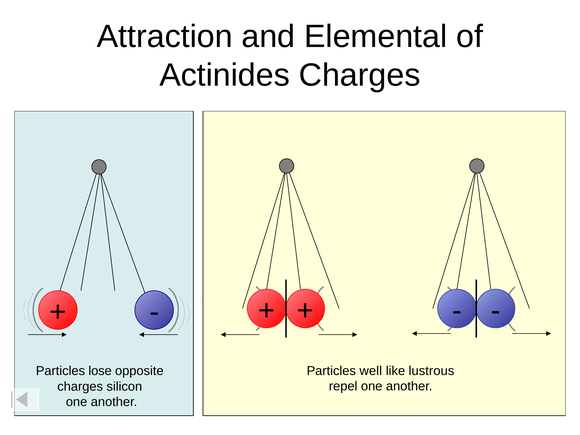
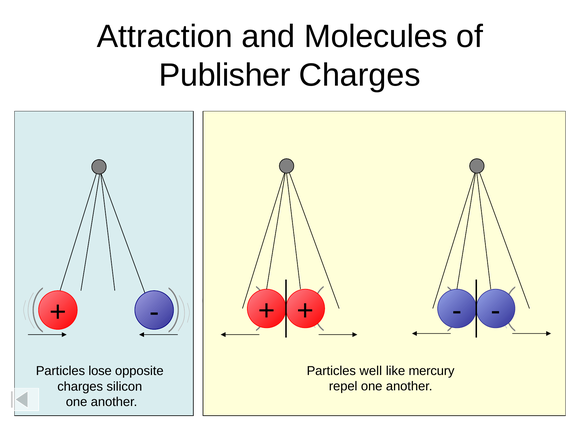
Elemental: Elemental -> Molecules
Actinides: Actinides -> Publisher
lustrous: lustrous -> mercury
